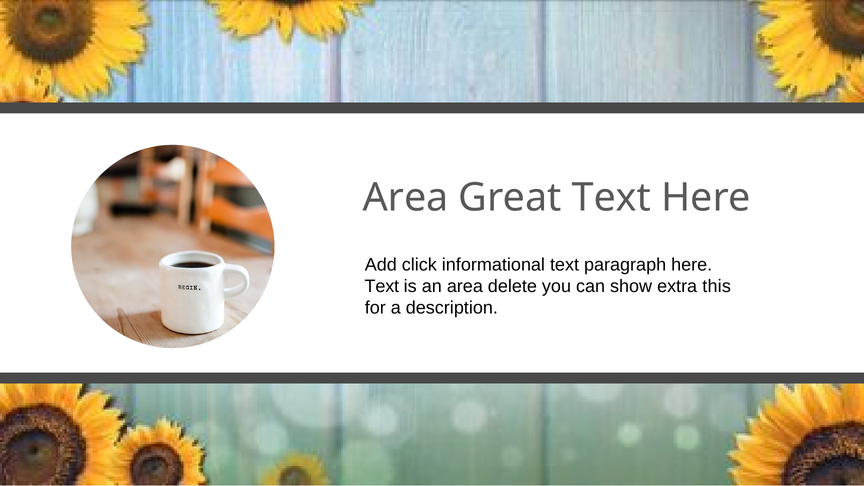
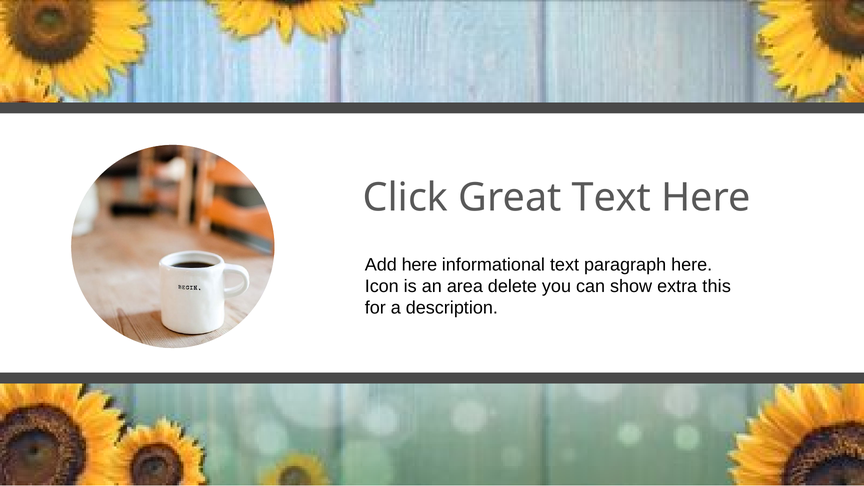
Area at (406, 198): Area -> Click
Add click: click -> here
Text at (382, 286): Text -> Icon
